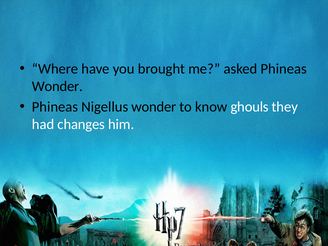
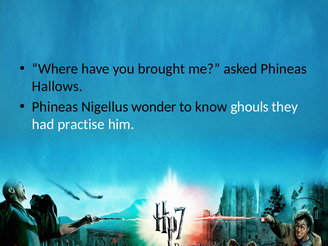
Wonder at (57, 86): Wonder -> Hallows
changes: changes -> practise
